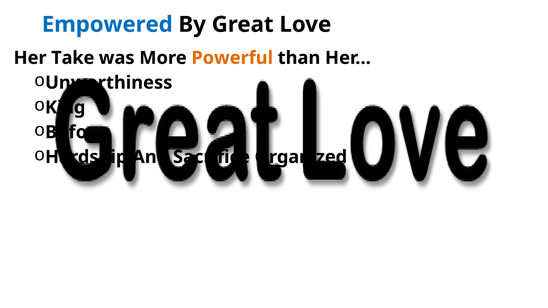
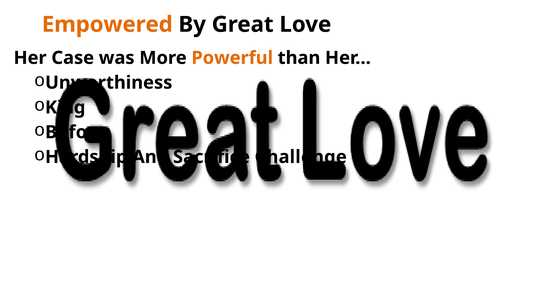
Empowered colour: blue -> orange
Take: Take -> Case
Organized: Organized -> Challenge
